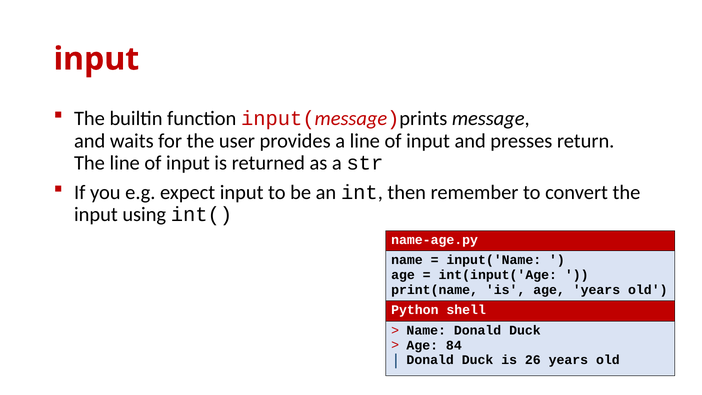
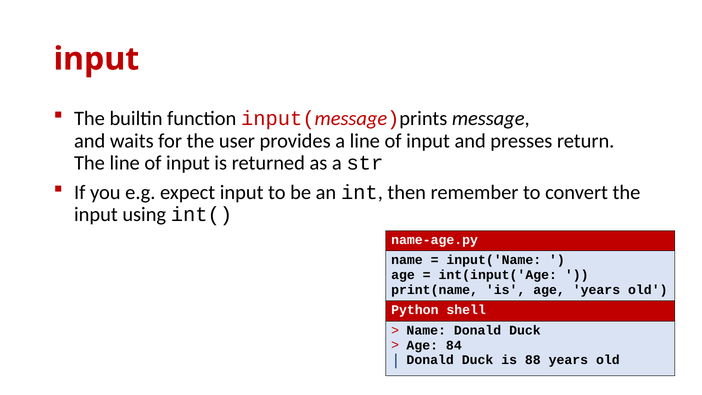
26: 26 -> 88
